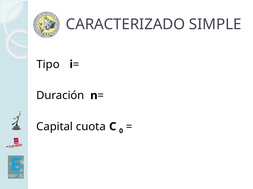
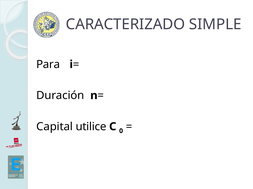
Tipo: Tipo -> Para
cuota: cuota -> utilice
